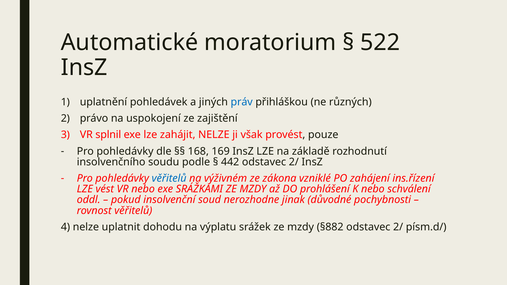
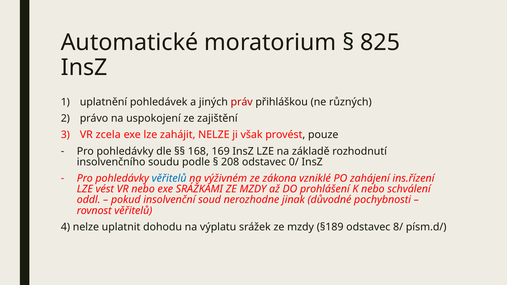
522: 522 -> 825
práv colour: blue -> red
splnil: splnil -> zcela
442: 442 -> 208
2/ at (294, 162): 2/ -> 0/
§882: §882 -> §189
2/ at (398, 227): 2/ -> 8/
